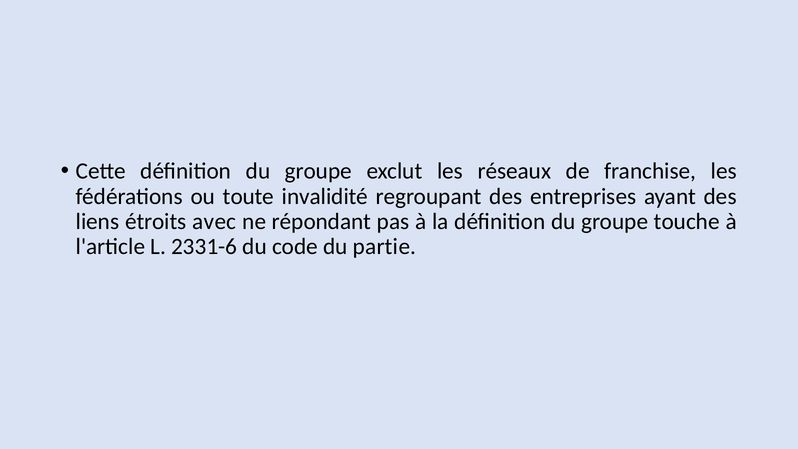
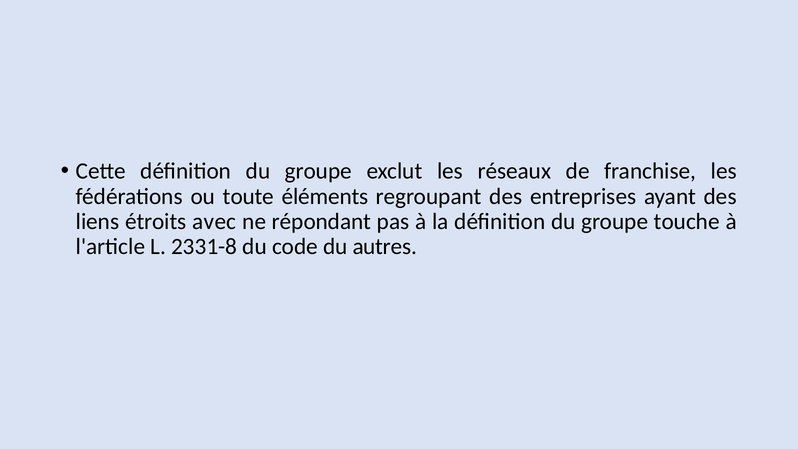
invalidité: invalidité -> éléments
2331-6: 2331-6 -> 2331-8
partie: partie -> autres
